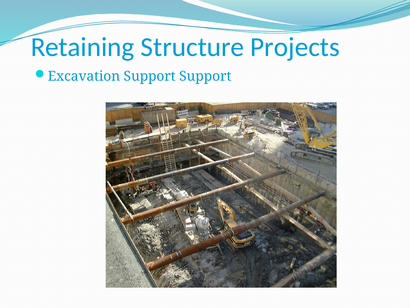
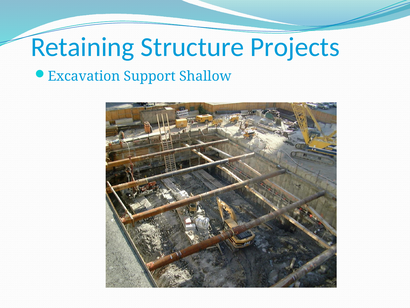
Support Support: Support -> Shallow
